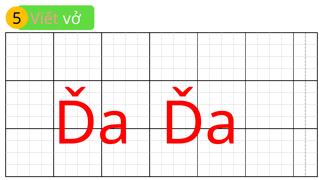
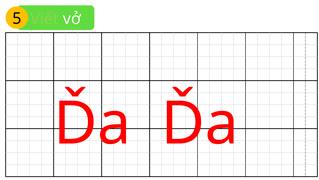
Viết colour: pink -> light green
